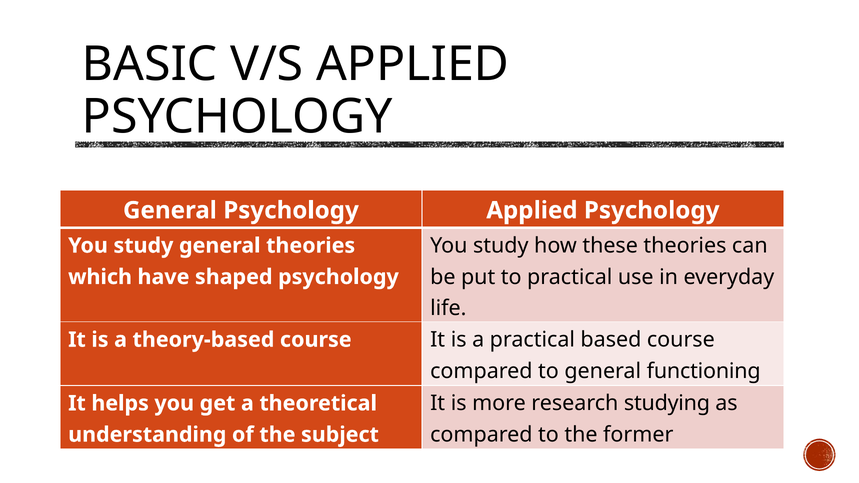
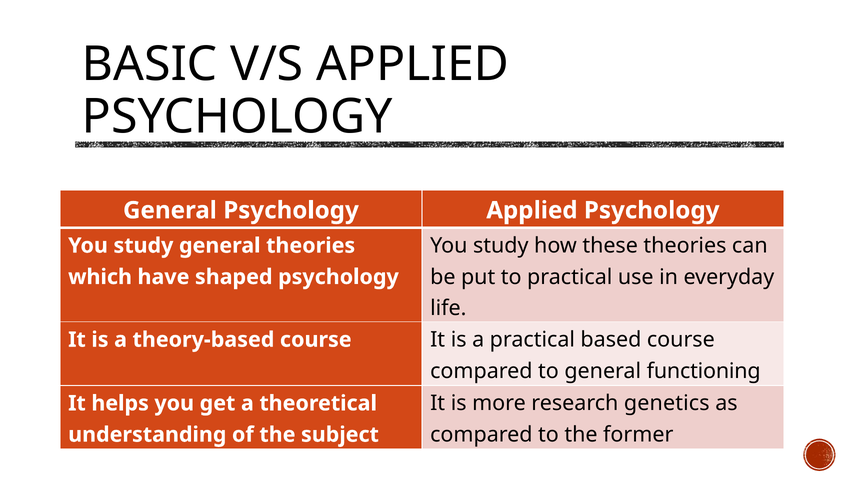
studying: studying -> genetics
